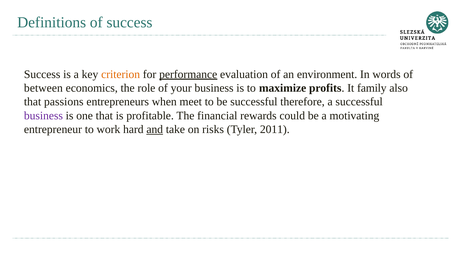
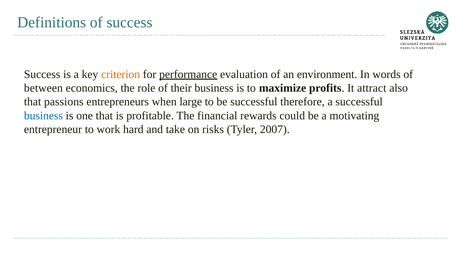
your: your -> their
family: family -> attract
meet: meet -> large
business at (43, 116) colour: purple -> blue
and underline: present -> none
2011: 2011 -> 2007
